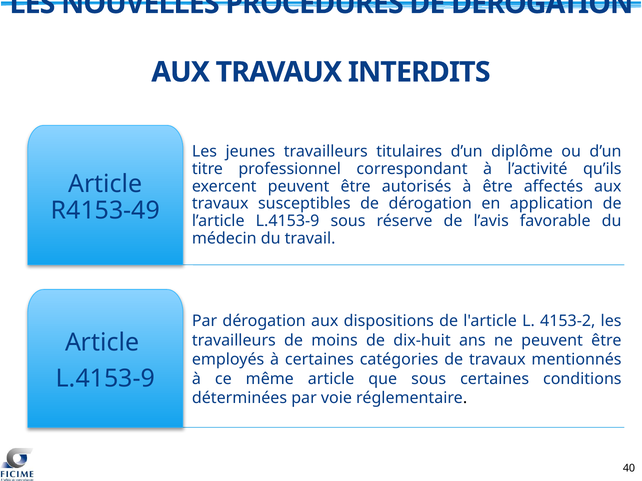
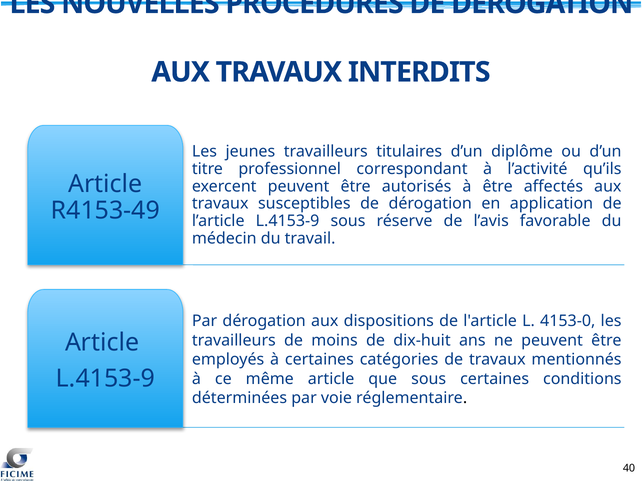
4153-2: 4153-2 -> 4153-0
